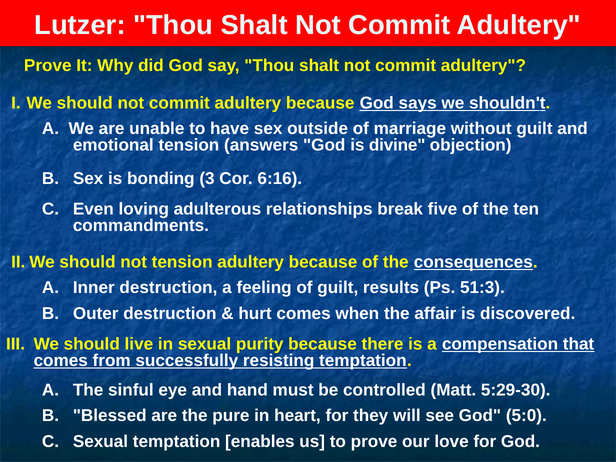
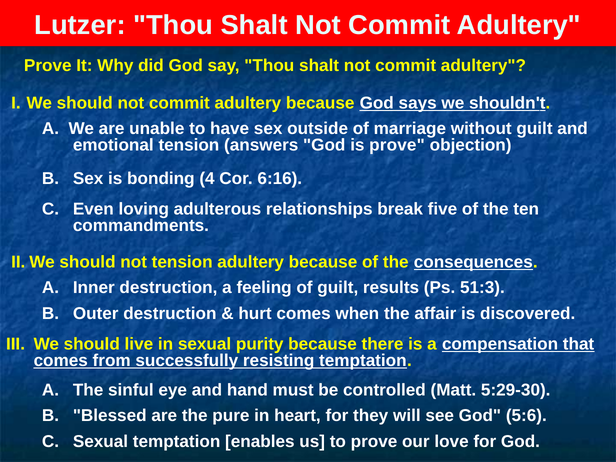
is divine: divine -> prove
3: 3 -> 4
5:0: 5:0 -> 5:6
